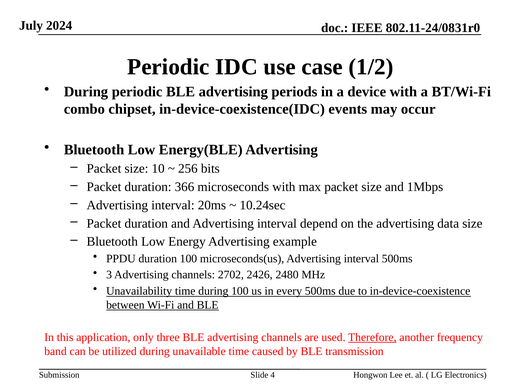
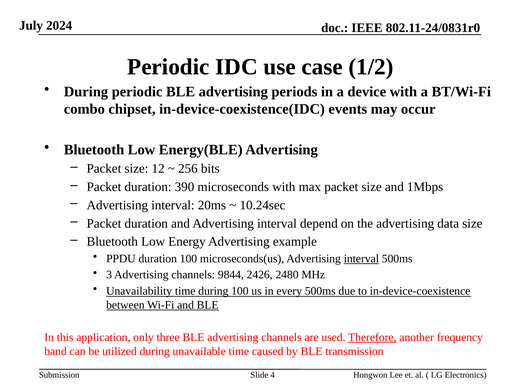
10: 10 -> 12
366: 366 -> 390
interval at (361, 258) underline: none -> present
2702: 2702 -> 9844
